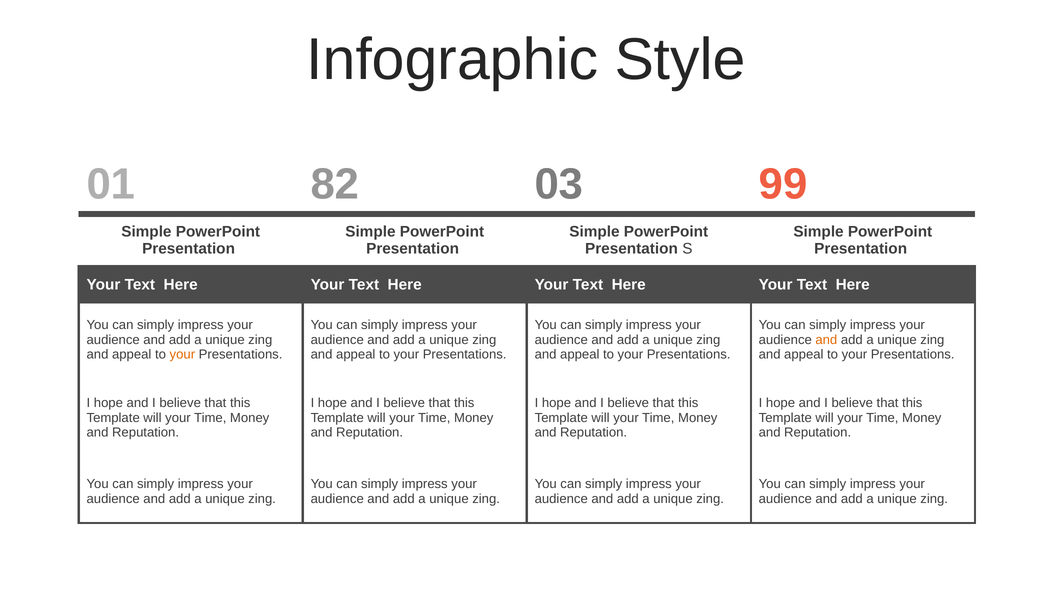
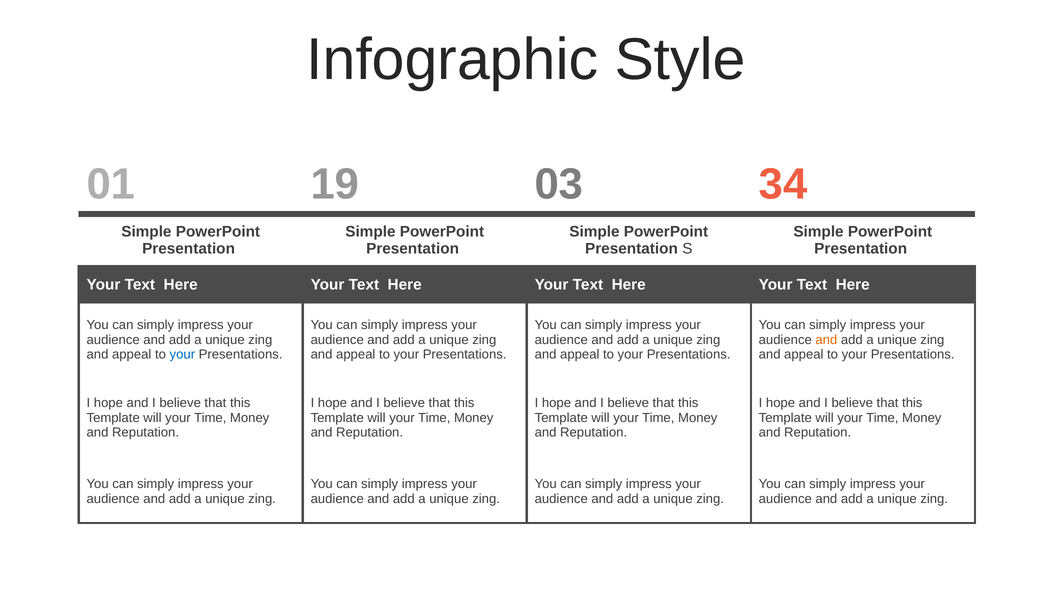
82: 82 -> 19
99: 99 -> 34
your at (182, 355) colour: orange -> blue
